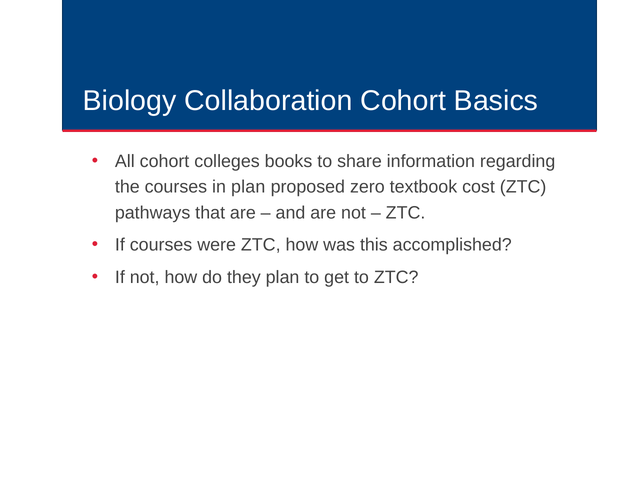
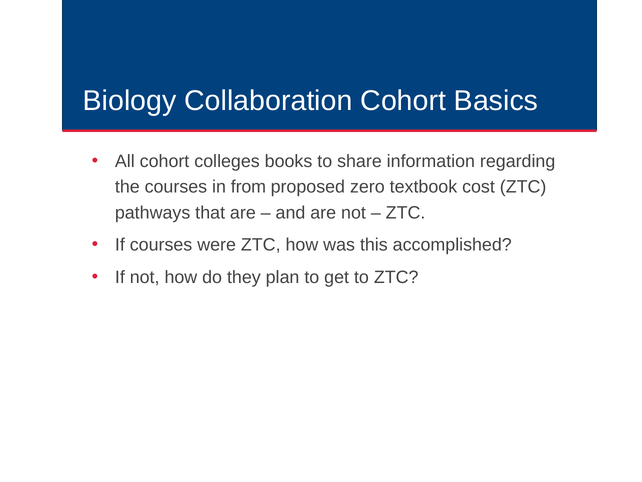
in plan: plan -> from
